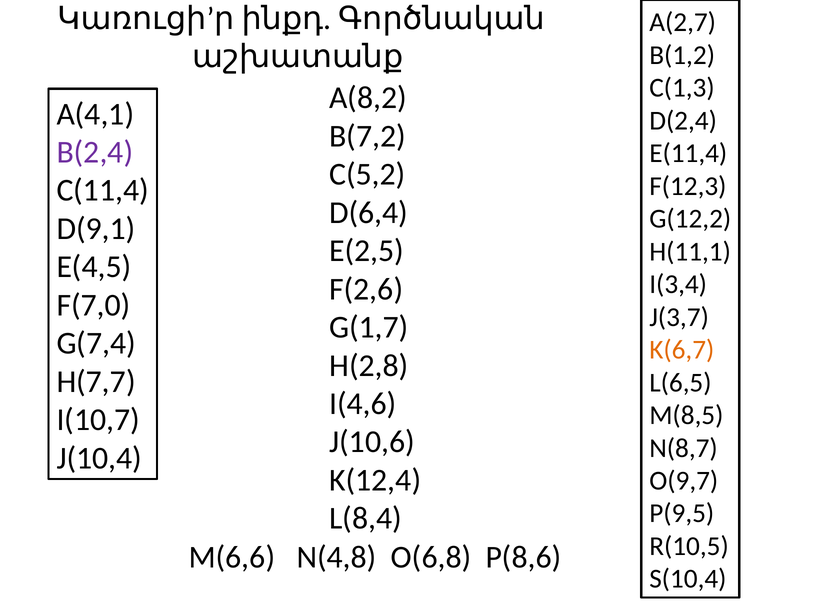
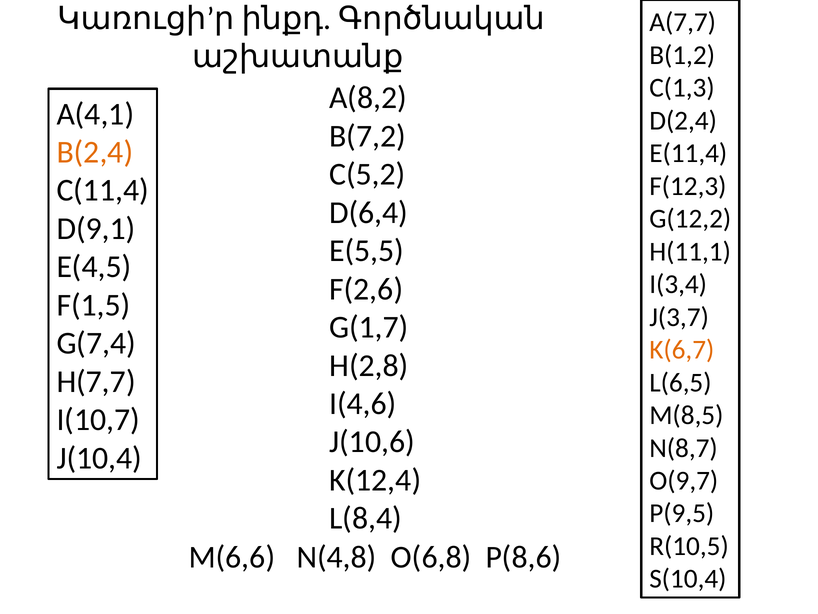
A(2,7: A(2,7 -> A(7,7
B(2,4 colour: purple -> orange
E(2,5: E(2,5 -> E(5,5
F(7,0: F(7,0 -> F(1,5
